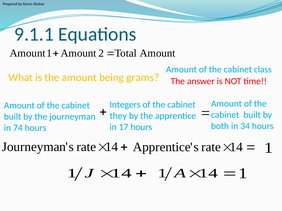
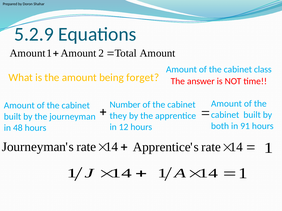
9.1.1: 9.1.1 -> 5.2.9
grams: grams -> forget
Integers: Integers -> Number
34: 34 -> 91
17: 17 -> 12
74: 74 -> 48
